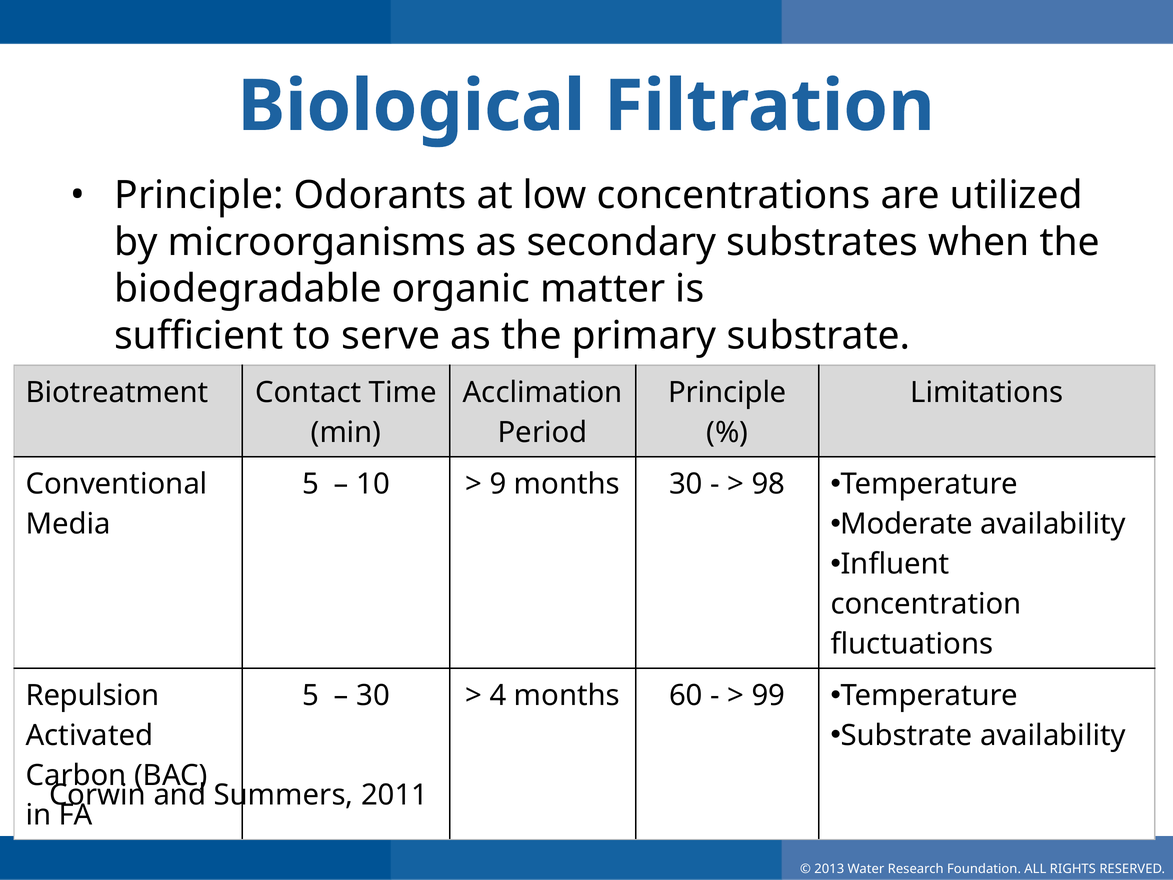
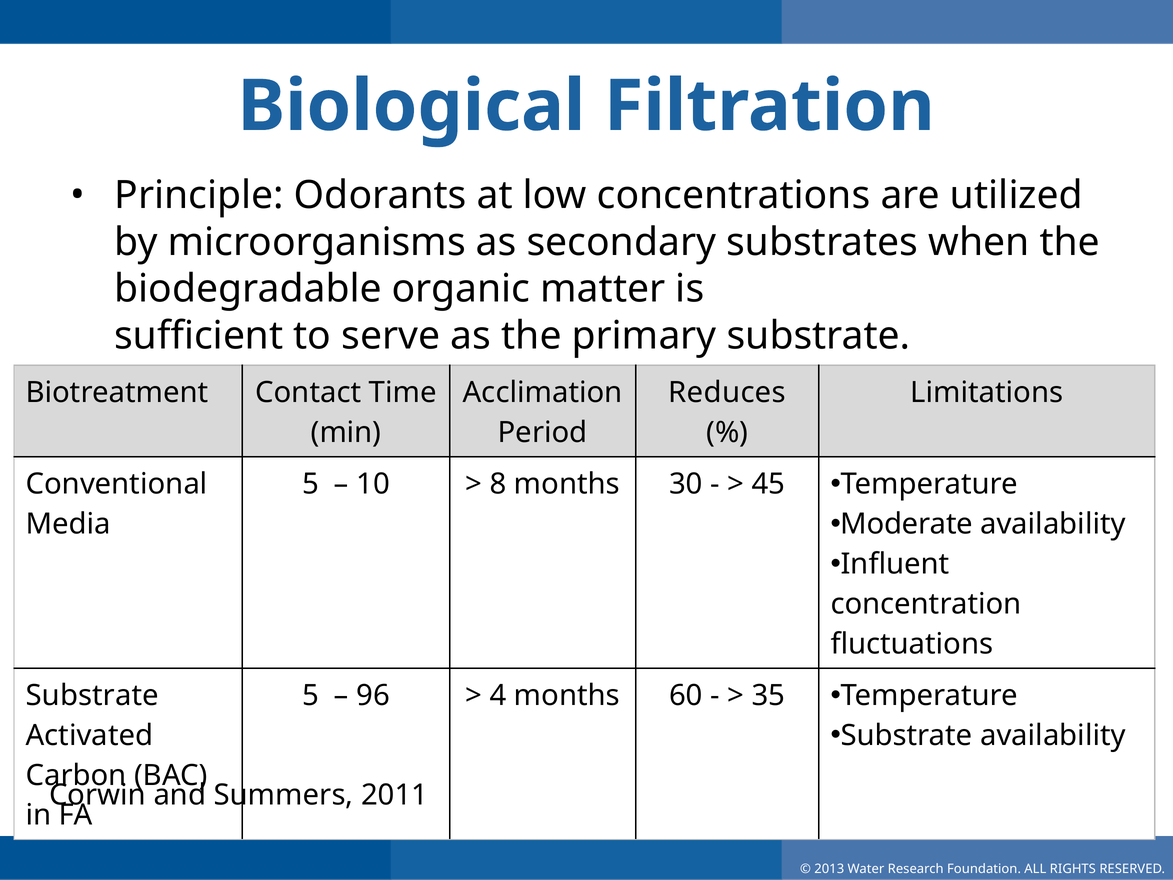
Principle at (727, 392): Principle -> Reduces
9: 9 -> 8
98: 98 -> 45
Repulsion at (92, 695): Repulsion -> Substrate
30 at (373, 695): 30 -> 96
99: 99 -> 35
